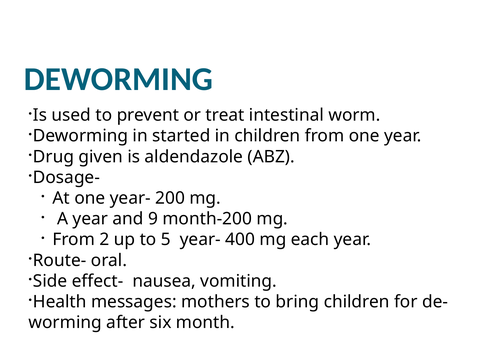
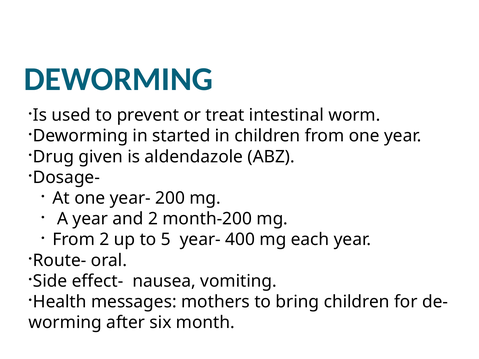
and 9: 9 -> 2
